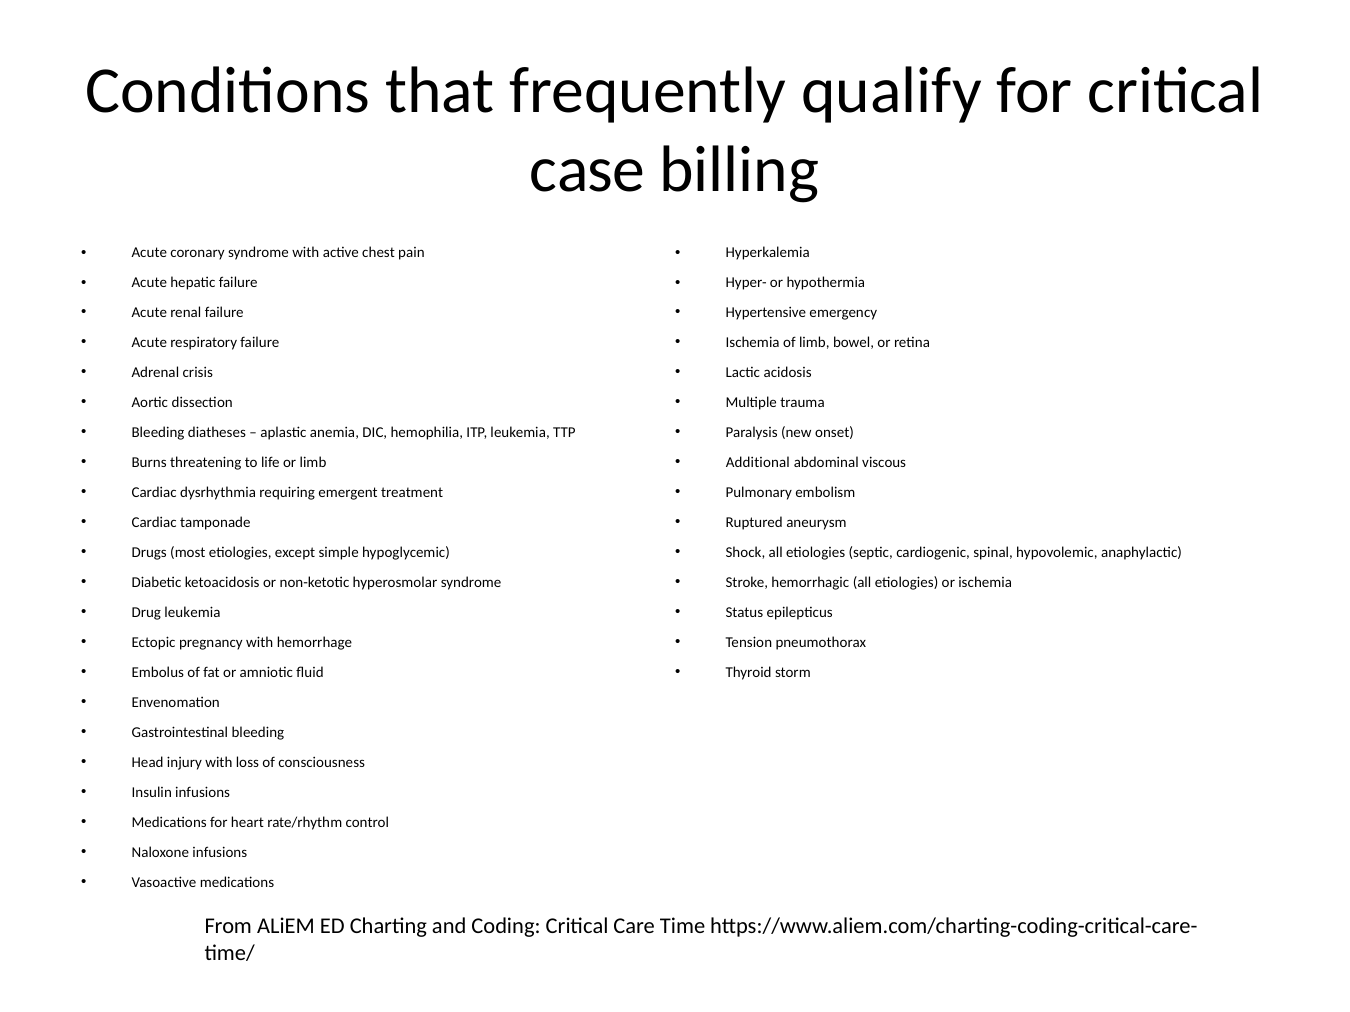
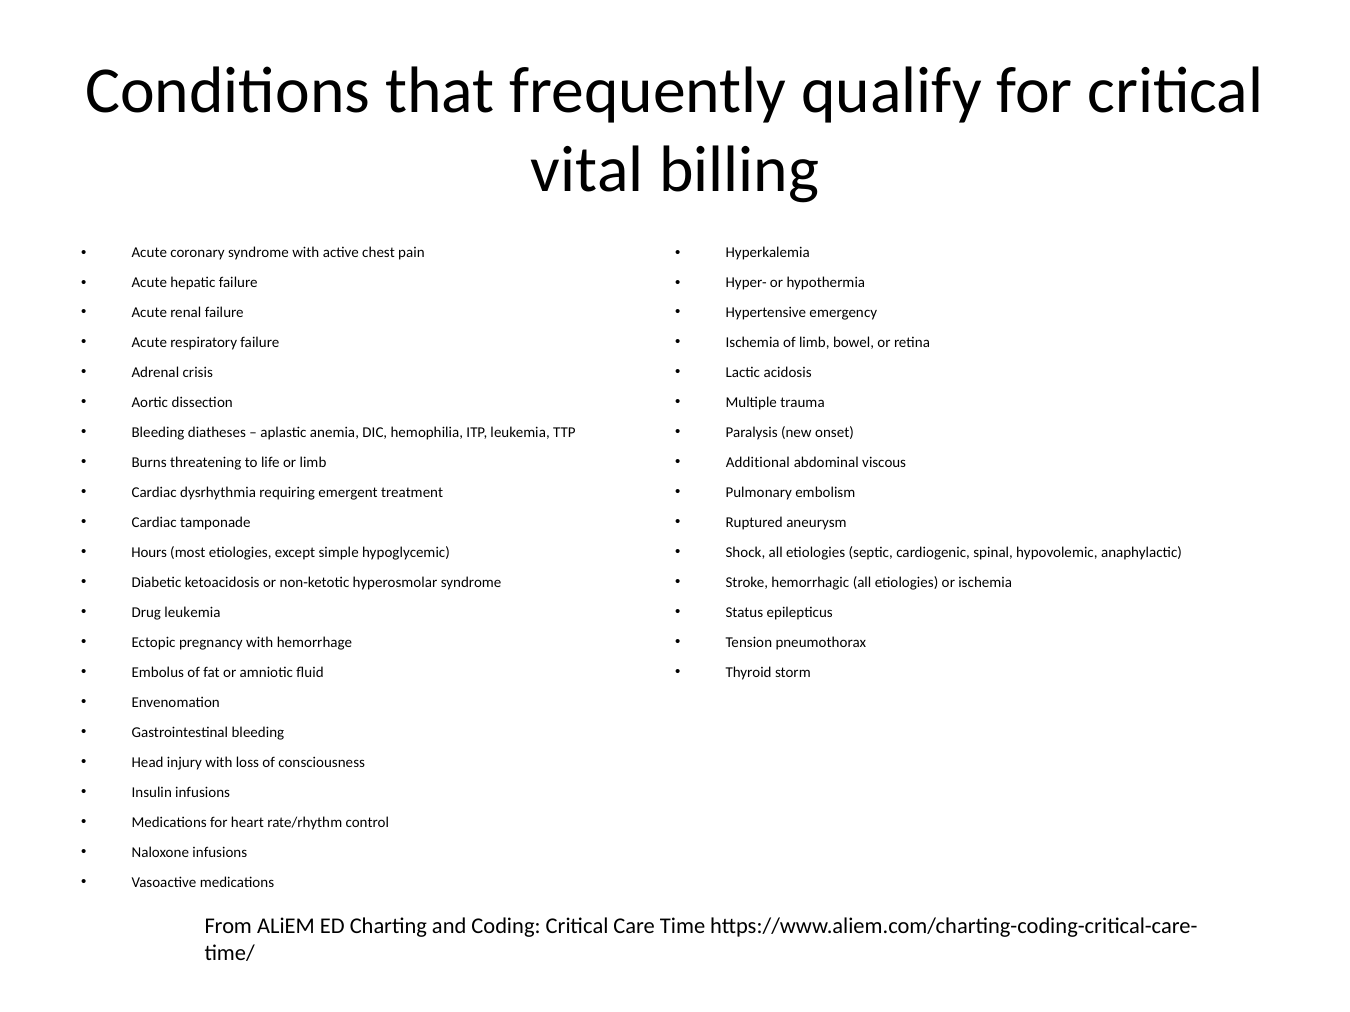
case: case -> vital
Drugs: Drugs -> Hours
